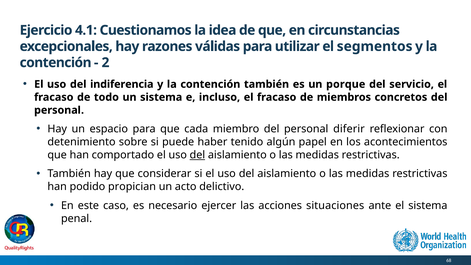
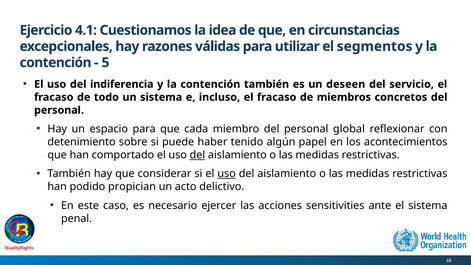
2: 2 -> 5
porque: porque -> deseen
diferir: diferir -> global
uso at (227, 174) underline: none -> present
situaciones: situaciones -> sensitivities
